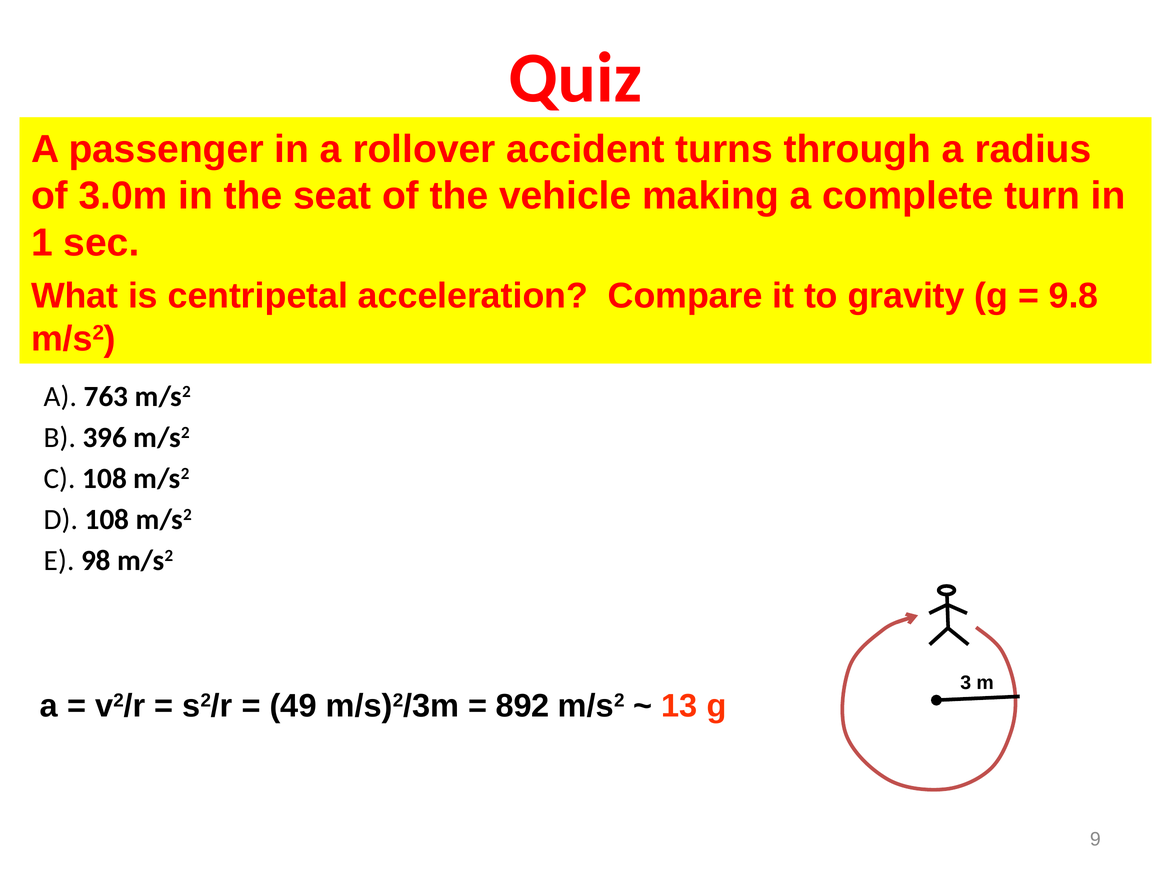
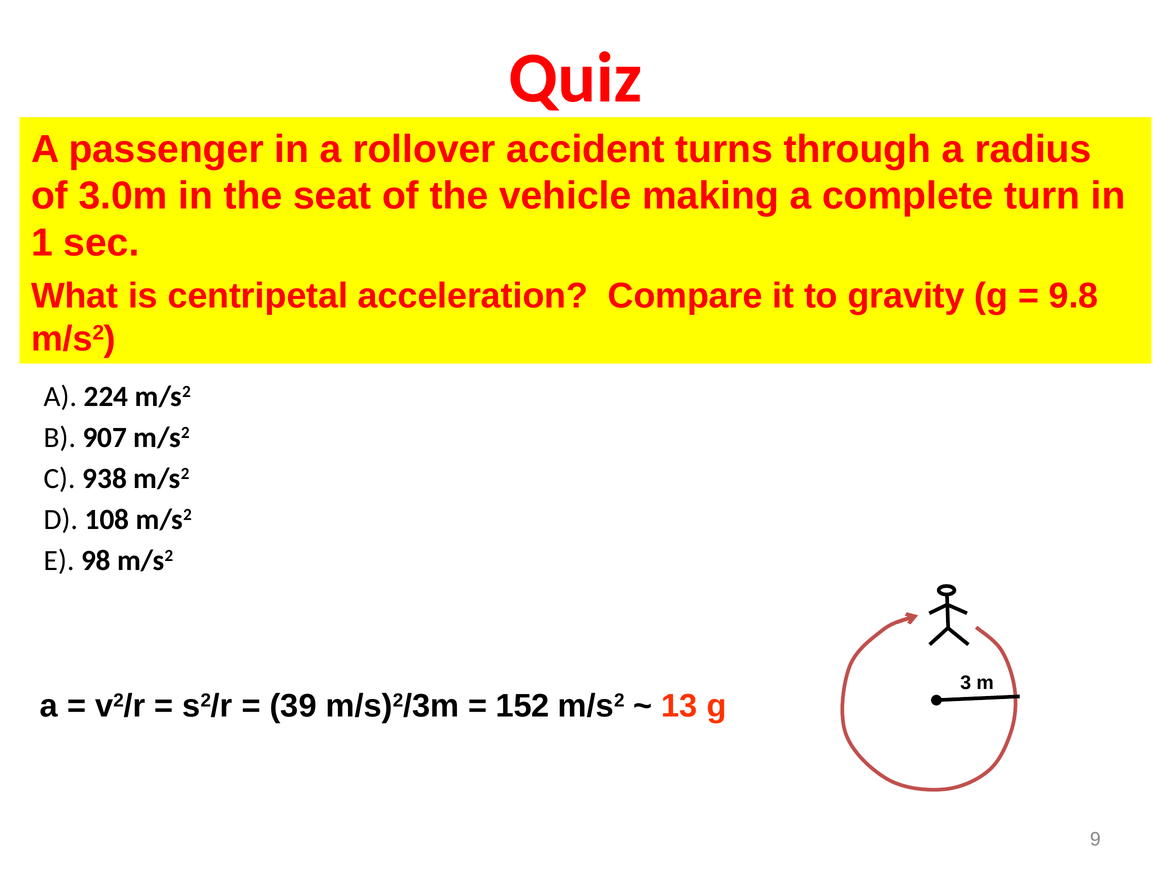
763: 763 -> 224
396: 396 -> 907
C 108: 108 -> 938
49: 49 -> 39
892: 892 -> 152
